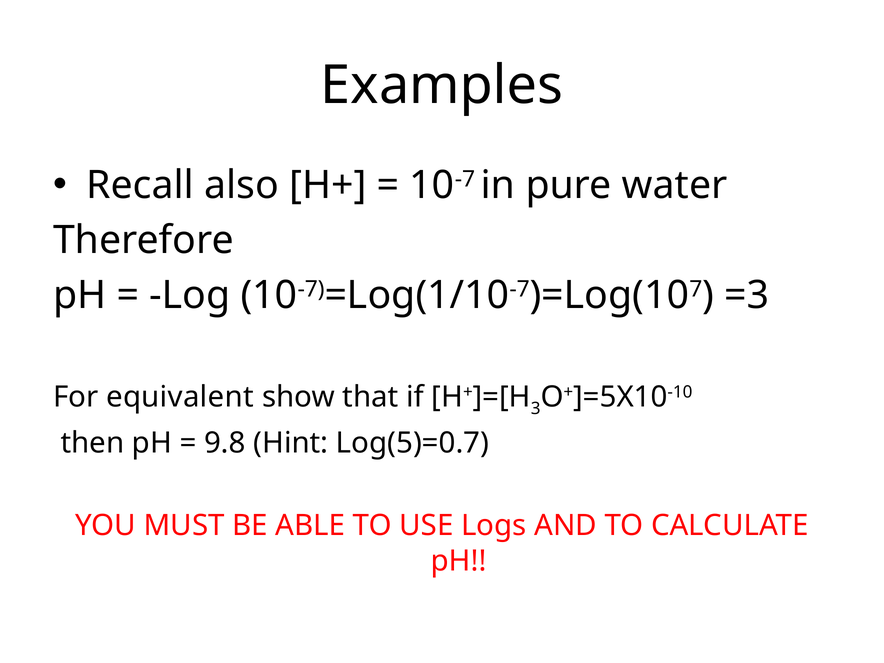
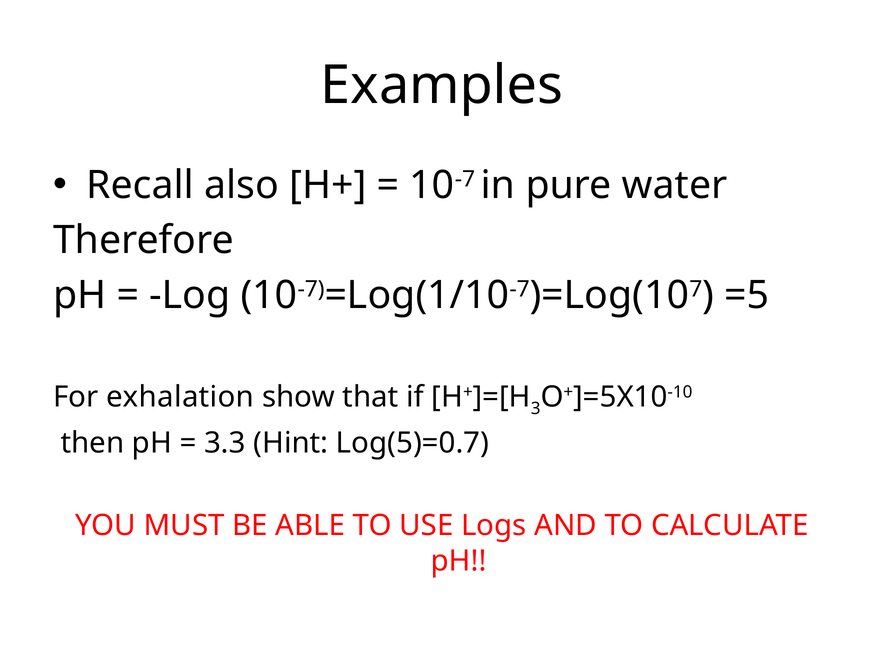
=3: =3 -> =5
equivalent: equivalent -> exhalation
9.8: 9.8 -> 3.3
